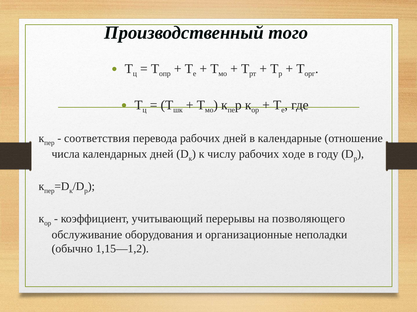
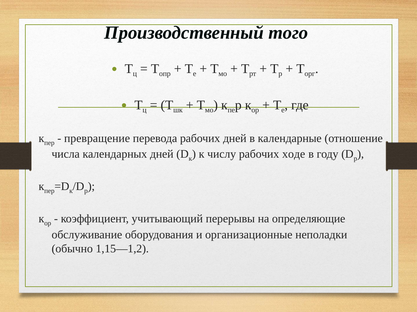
соответствия: соответствия -> превращение
позволяющего: позволяющего -> определяющие
